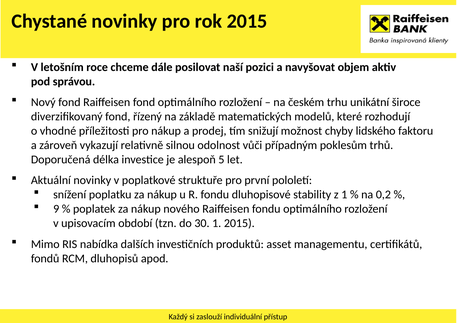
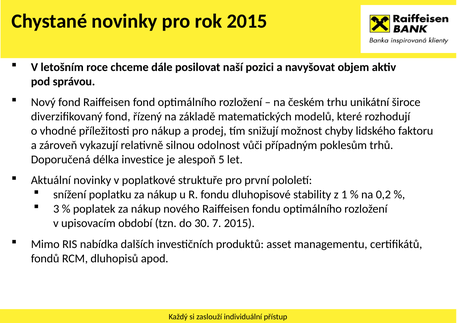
9: 9 -> 3
30 1: 1 -> 7
